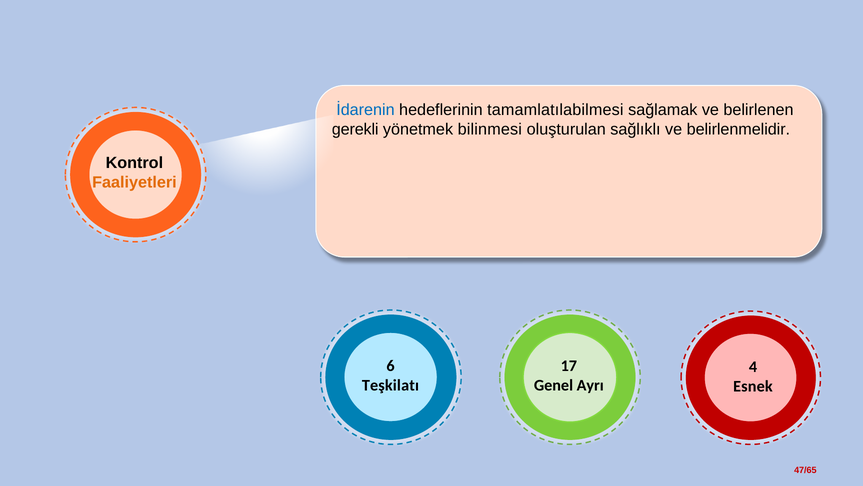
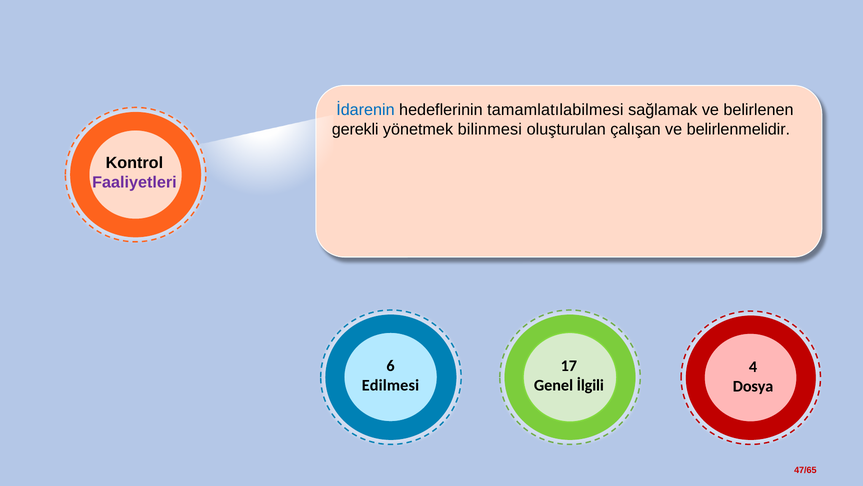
sağlıklı: sağlıklı -> çalışan
Faaliyetleri colour: orange -> purple
Teşkilatı: Teşkilatı -> Edilmesi
Ayrı: Ayrı -> İlgili
Esnek: Esnek -> Dosya
